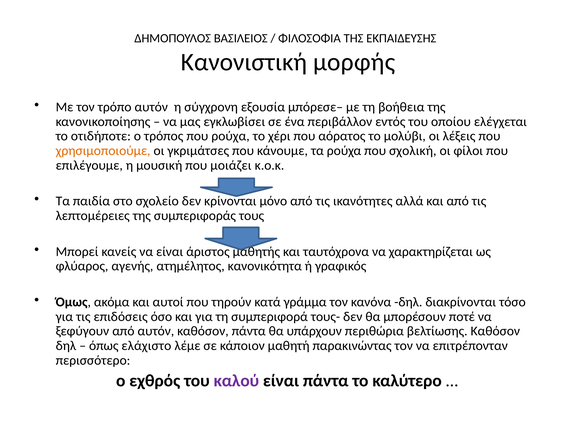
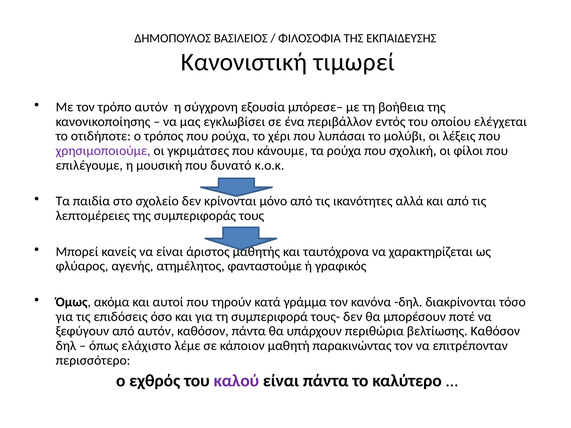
μορφής: μορφής -> τιμωρεί
αόρατος: αόρατος -> λυπάσαι
χρησιμοποιούμε colour: orange -> purple
μοιάζει: μοιάζει -> δυνατό
κανονικότητα: κανονικότητα -> φανταστούμε
